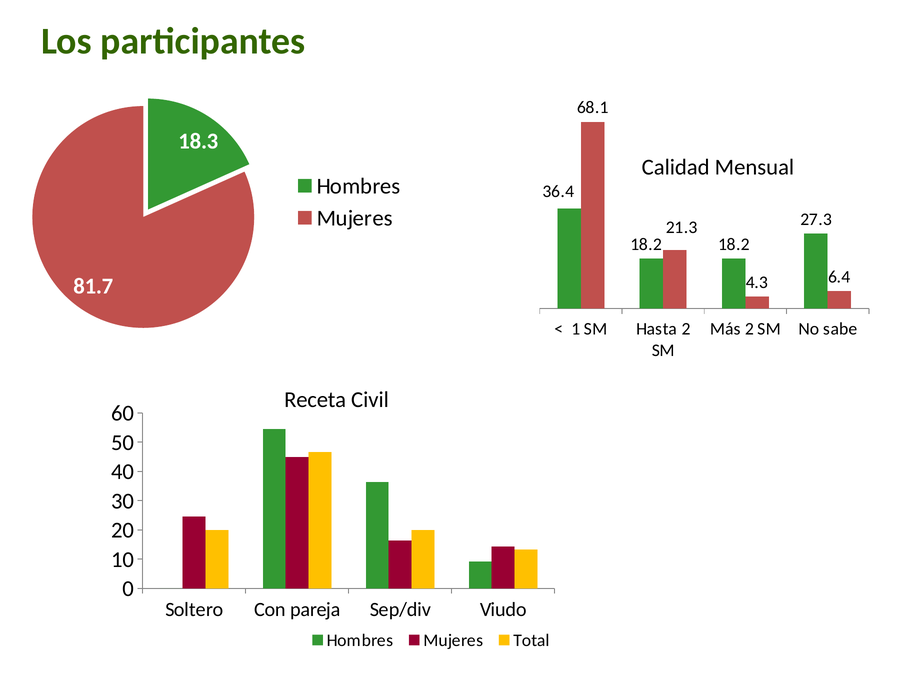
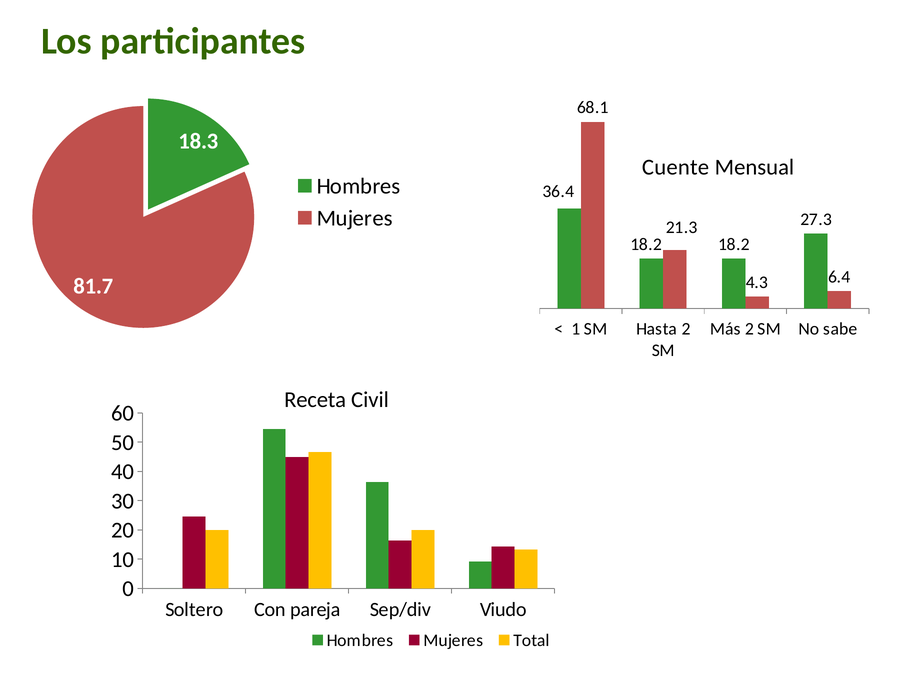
Calidad: Calidad -> Cuente
